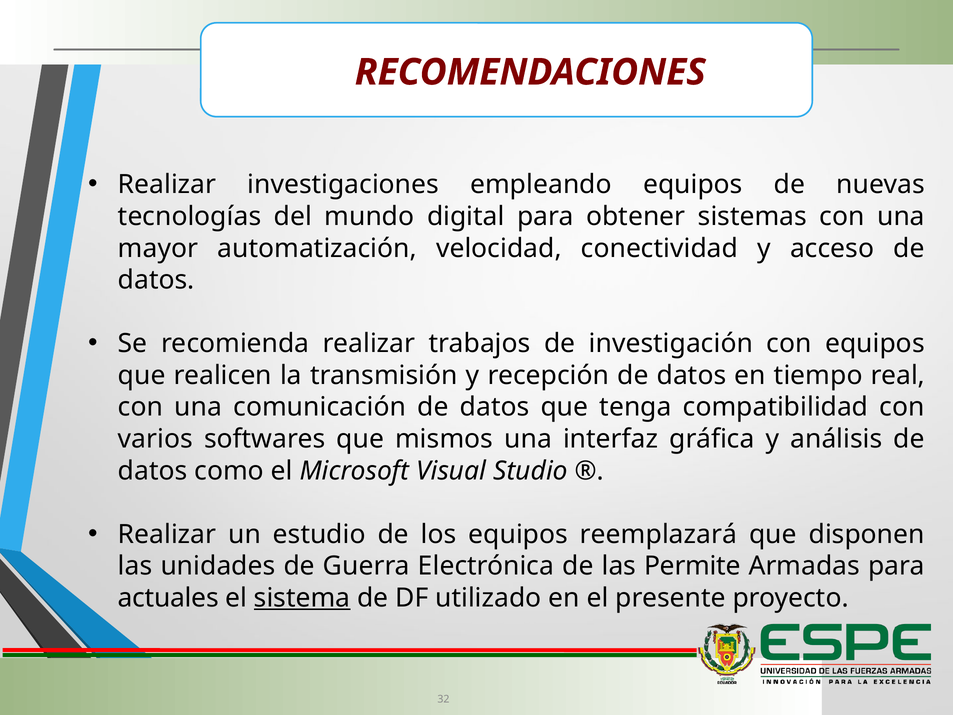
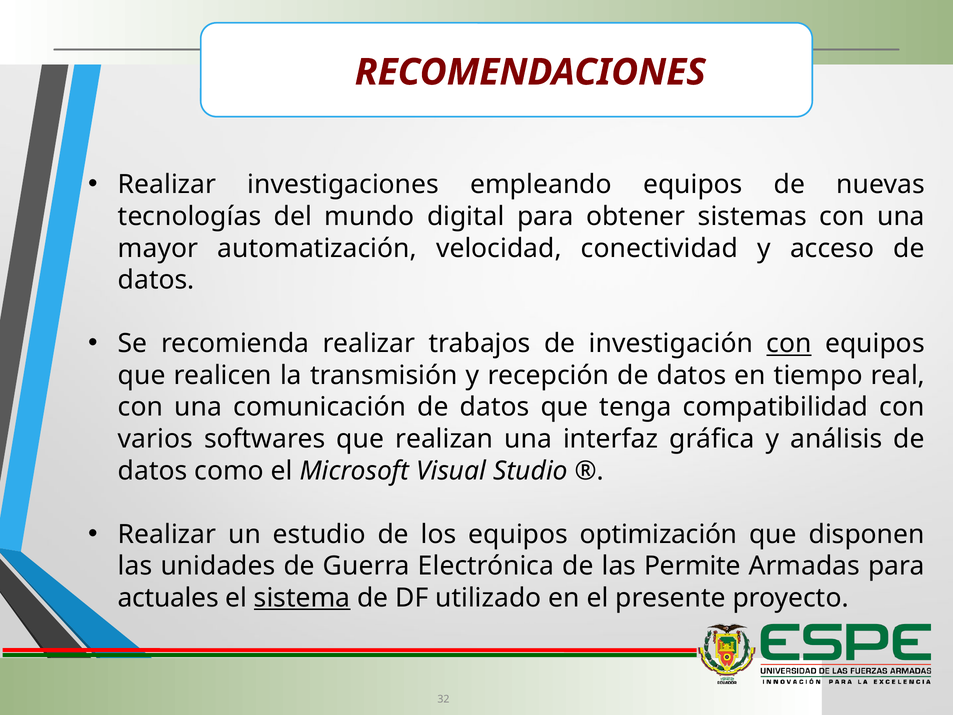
con at (789, 344) underline: none -> present
mismos: mismos -> realizan
reemplazará: reemplazará -> optimización
